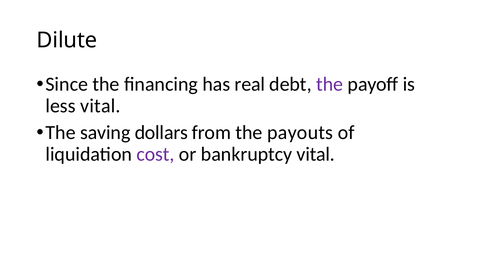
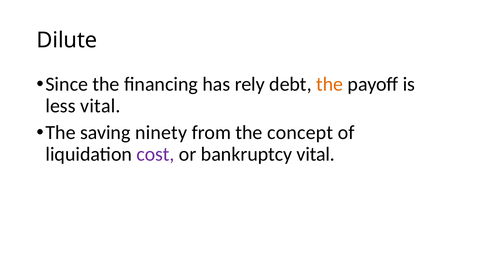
real: real -> rely
the at (330, 84) colour: purple -> orange
dollars: dollars -> ninety
payouts: payouts -> concept
